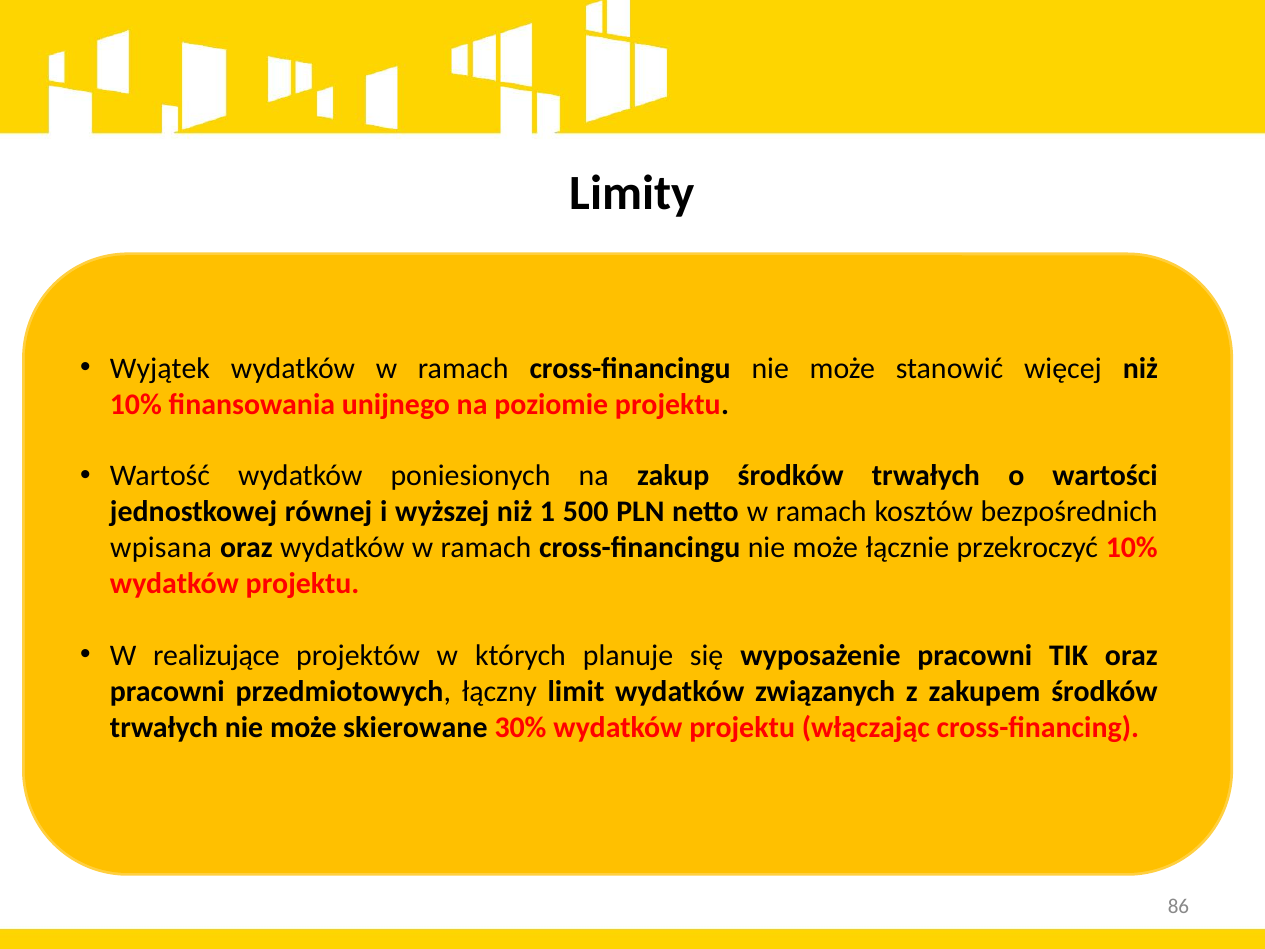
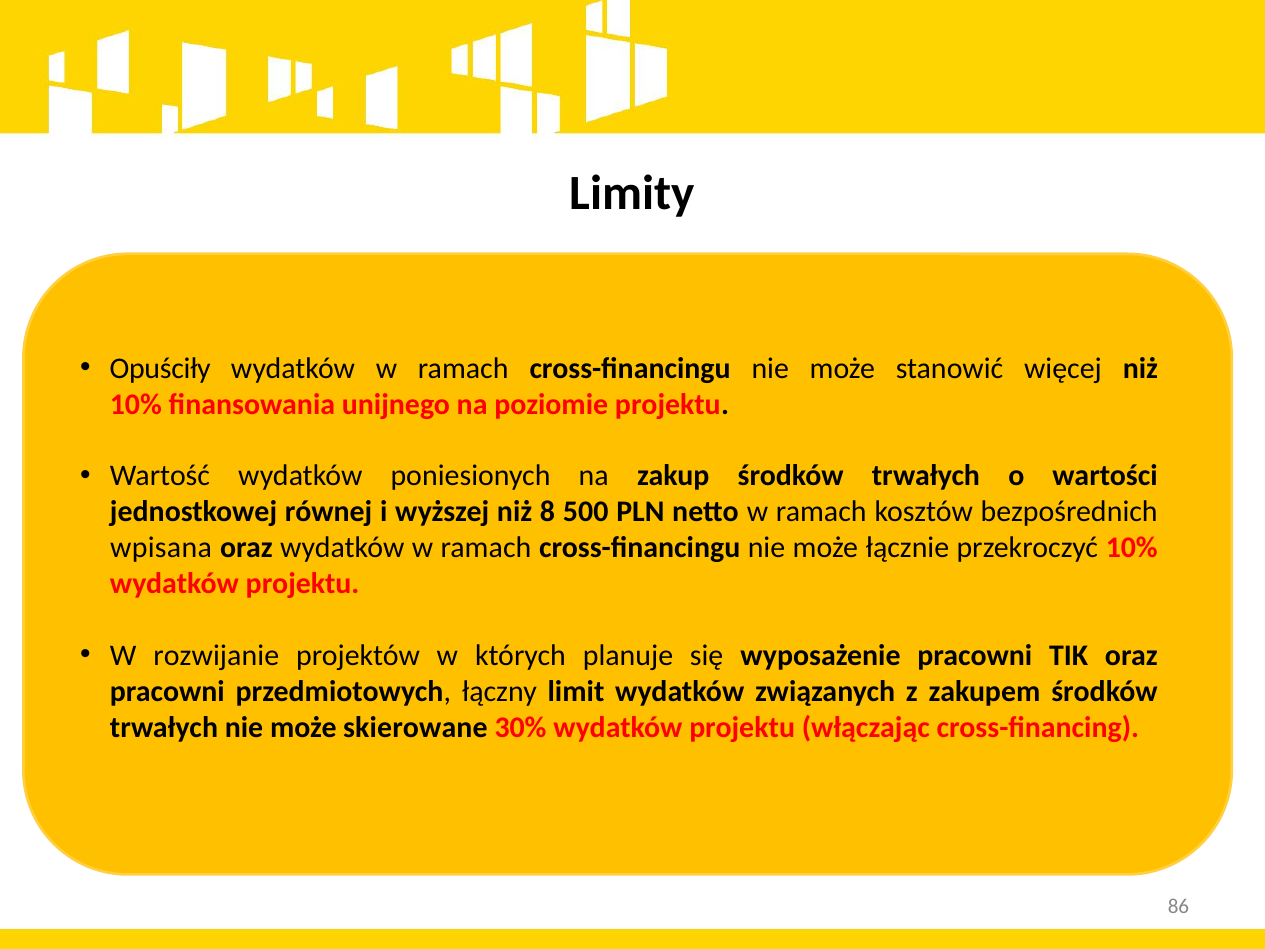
Wyjątek: Wyjątek -> Opuściły
1: 1 -> 8
realizujące: realizujące -> rozwijanie
